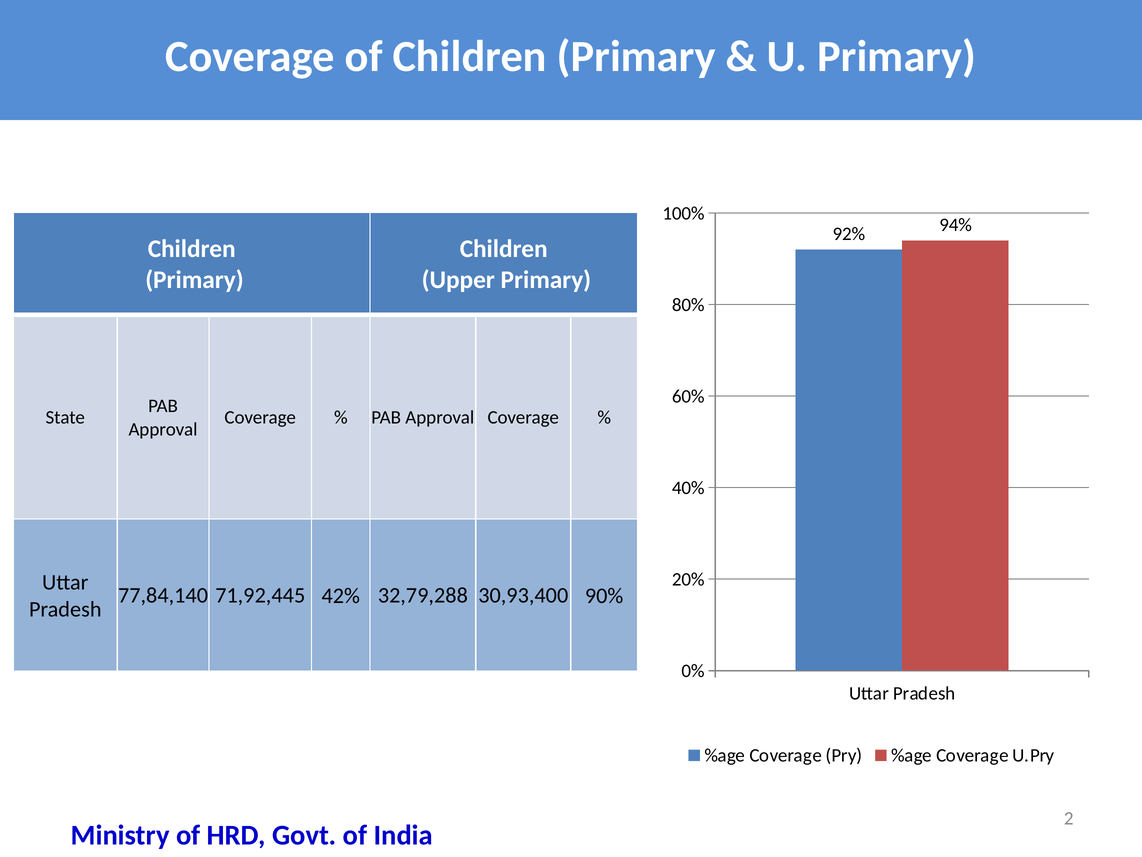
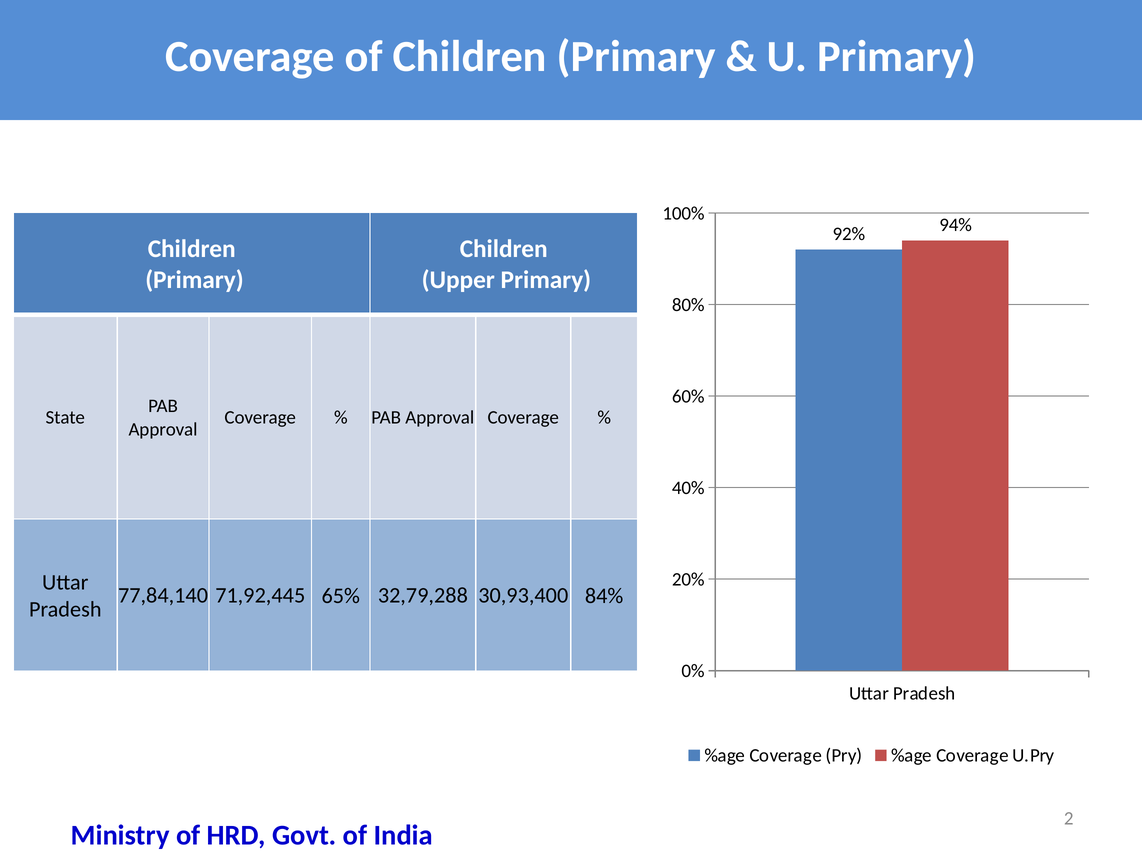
42%: 42% -> 65%
90%: 90% -> 84%
